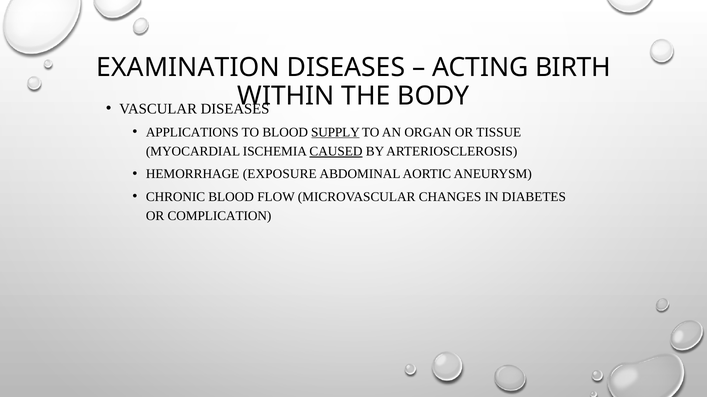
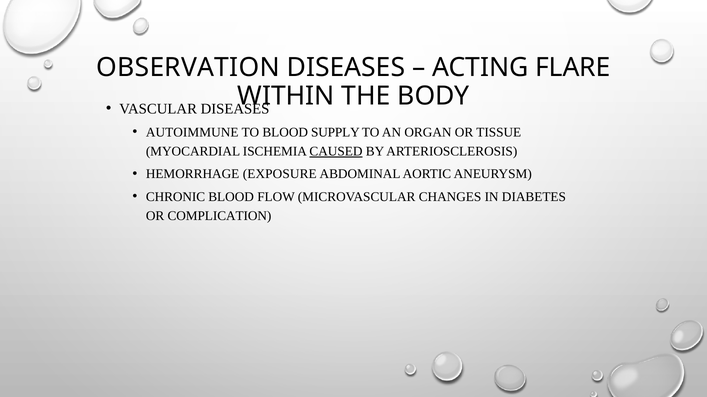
EXAMINATION: EXAMINATION -> OBSERVATION
BIRTH: BIRTH -> FLARE
APPLICATIONS: APPLICATIONS -> AUTOIMMUNE
SUPPLY underline: present -> none
